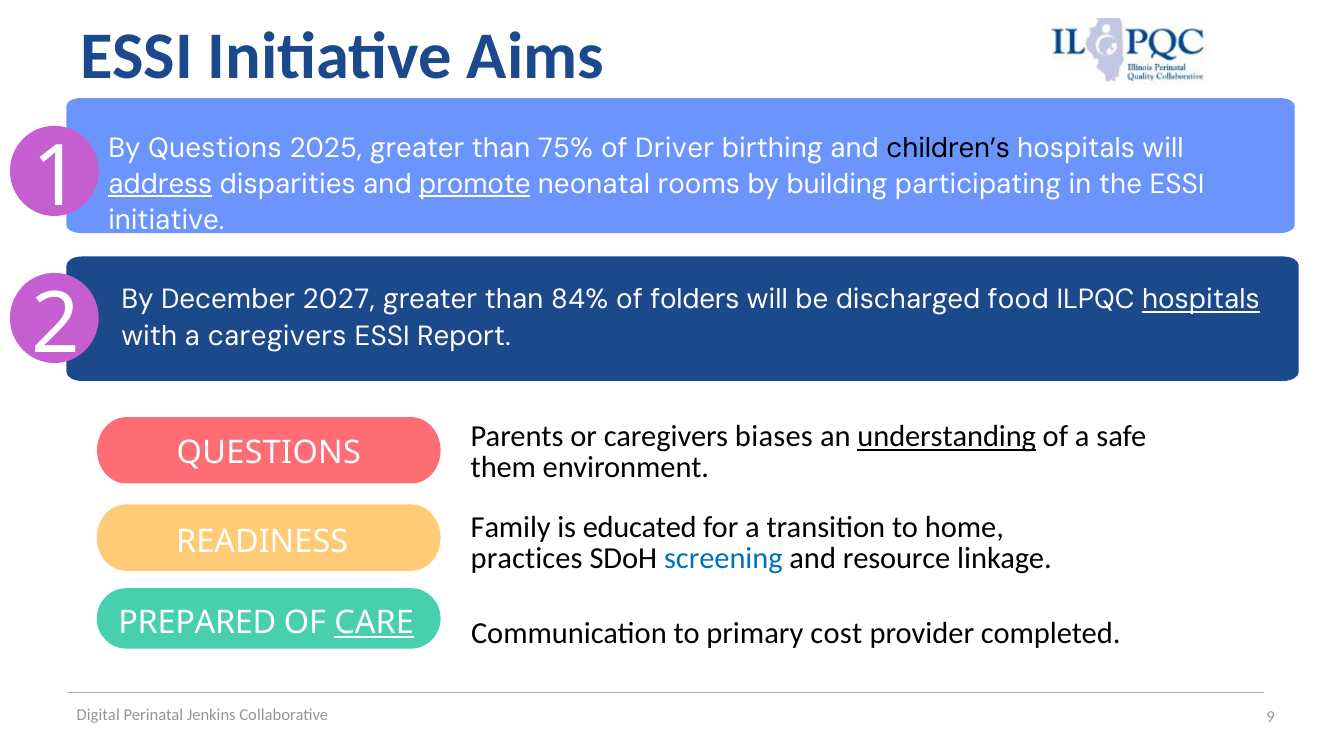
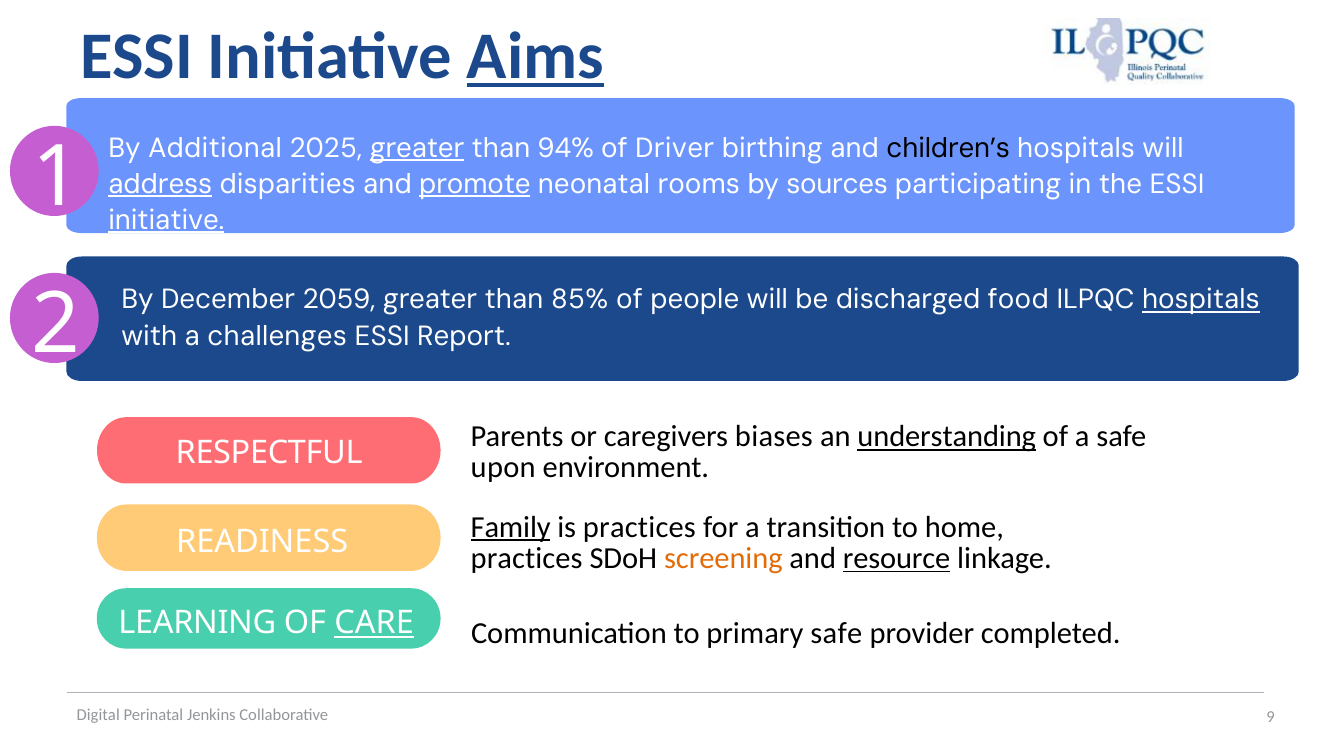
Aims underline: none -> present
By Questions: Questions -> Additional
greater at (417, 148) underline: none -> present
75%: 75% -> 94%
building: building -> sources
initiative at (166, 220) underline: none -> present
2027: 2027 -> 2059
84%: 84% -> 85%
folders: folders -> people
a caregivers: caregivers -> challenges
QUESTIONS at (269, 453): QUESTIONS -> RESPECTFUL
them: them -> upon
Family underline: none -> present
is educated: educated -> practices
screening colour: blue -> orange
resource underline: none -> present
PREPARED: PREPARED -> LEARNING
primary cost: cost -> safe
